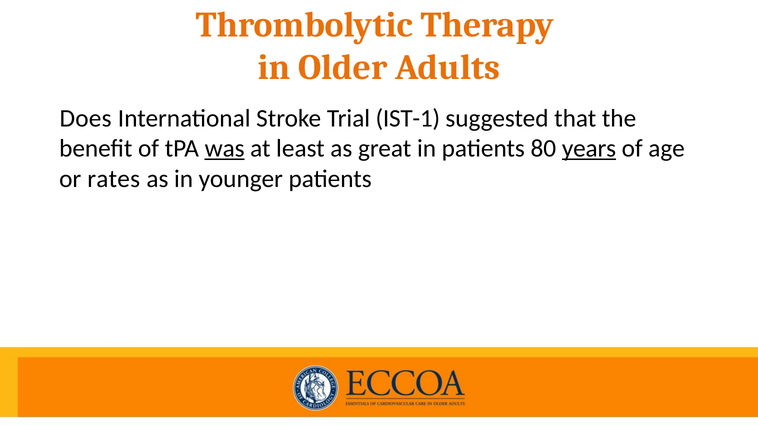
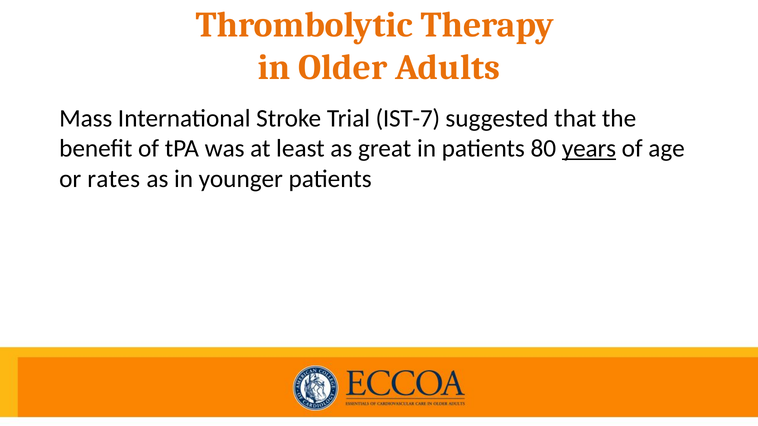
Does: Does -> Mass
IST-1: IST-1 -> IST-7
was underline: present -> none
